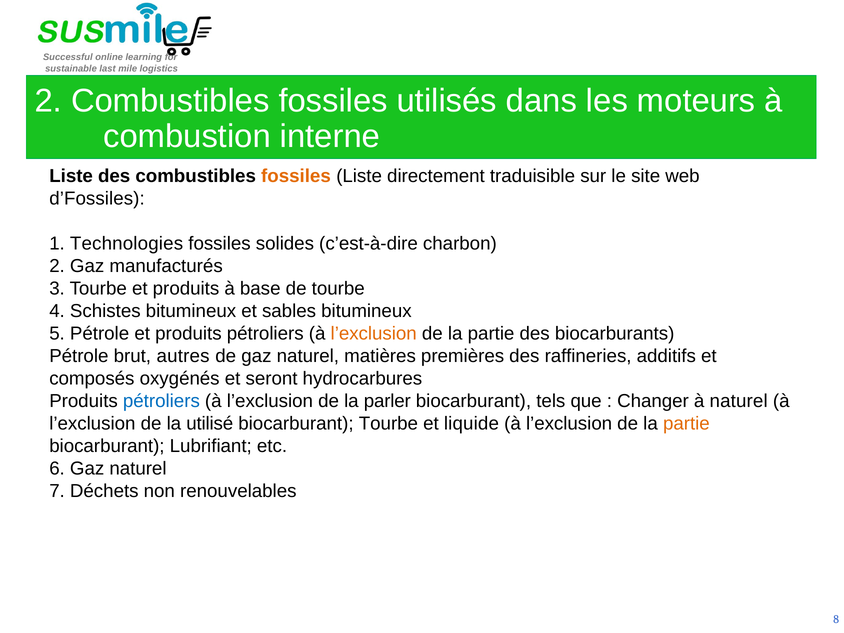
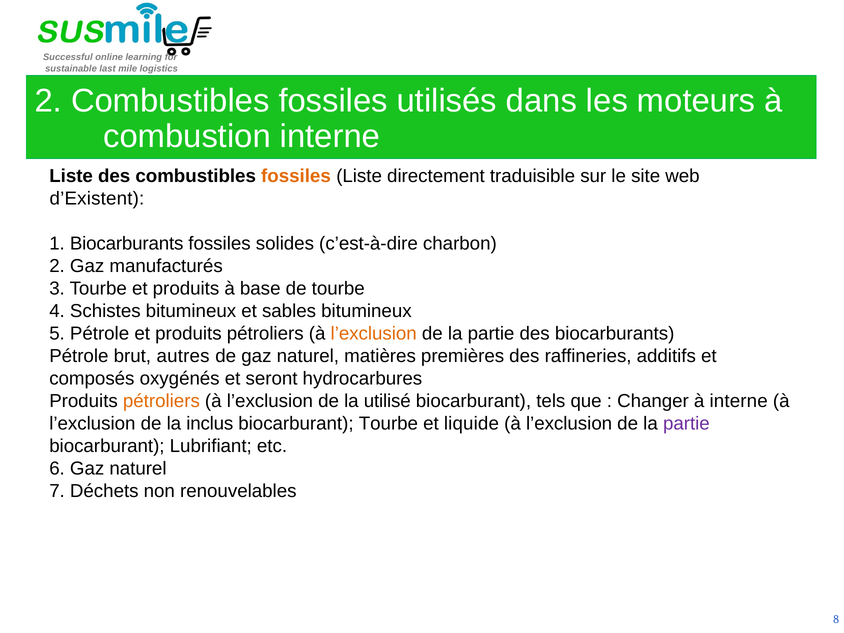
d’Fossiles: d’Fossiles -> d’Existent
1 Technologies: Technologies -> Biocarburants
pétroliers at (161, 401) colour: blue -> orange
parler: parler -> utilisé
à naturel: naturel -> interne
utilisé: utilisé -> inclus
partie at (686, 423) colour: orange -> purple
